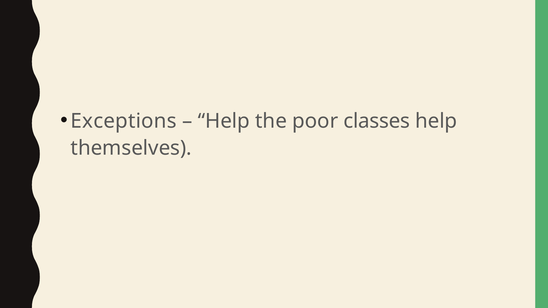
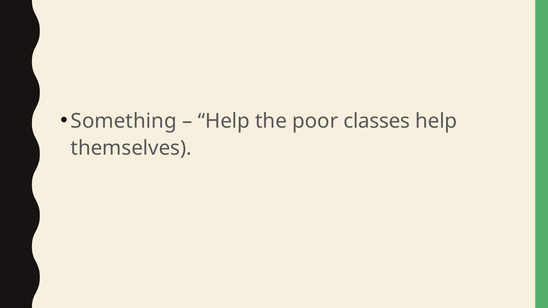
Exceptions: Exceptions -> Something
